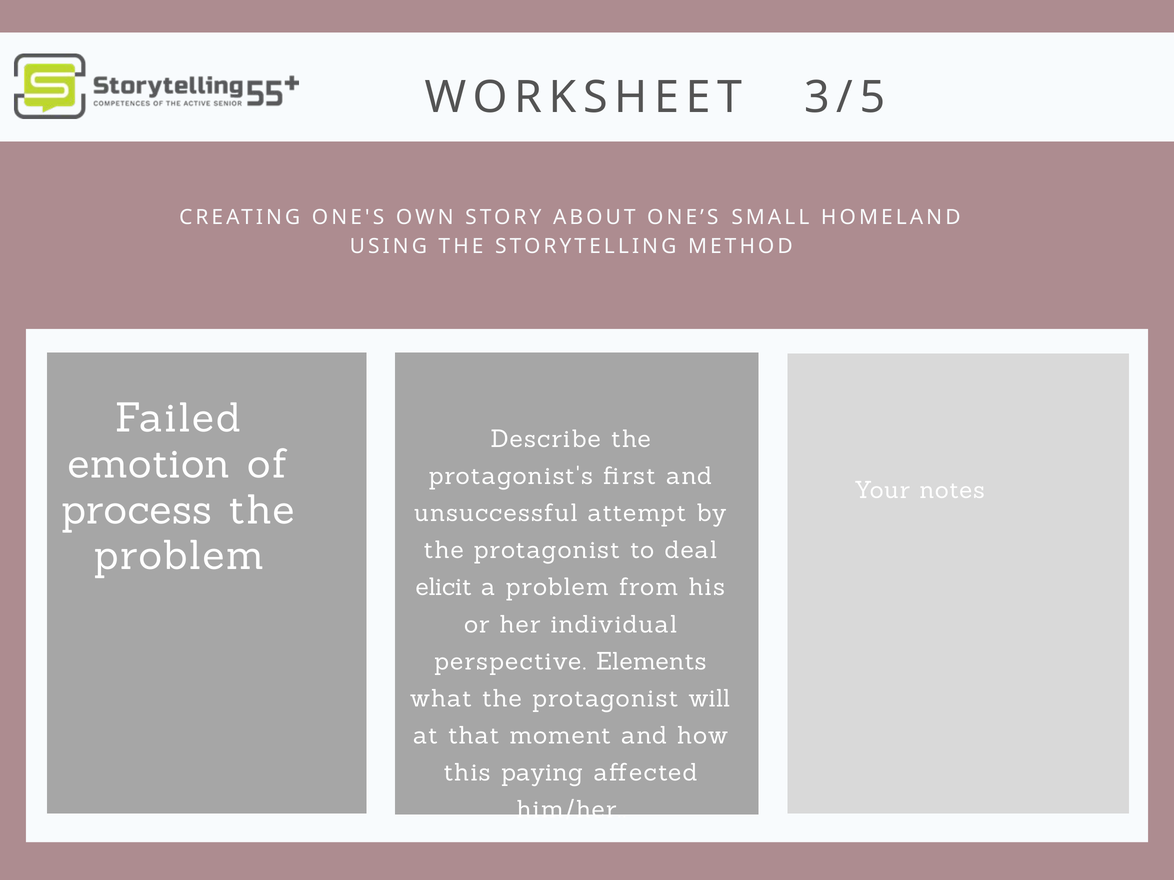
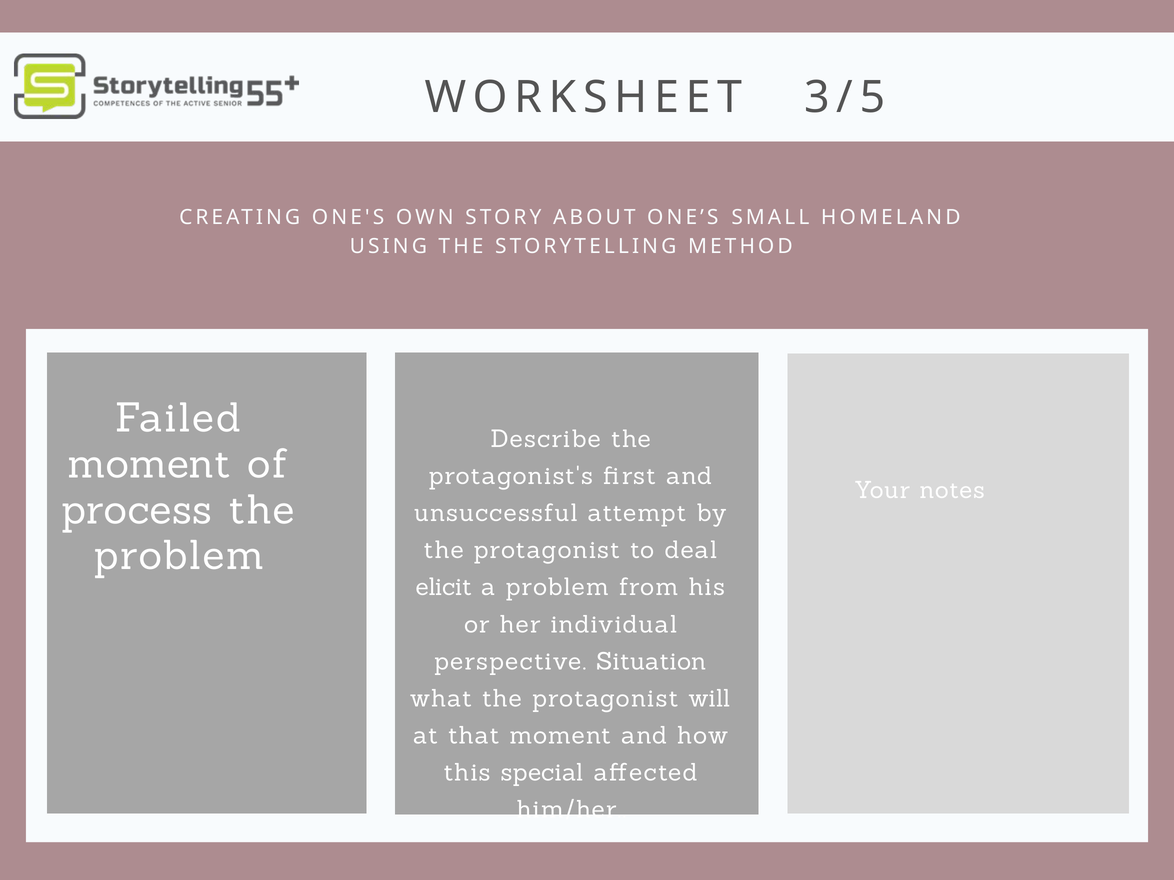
emotion at (149, 465): emotion -> moment
Elements: Elements -> Situation
paying: paying -> special
